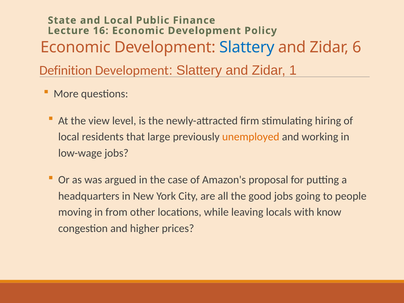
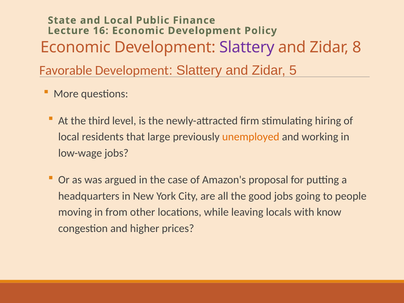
Slattery at (247, 47) colour: blue -> purple
6: 6 -> 8
Definition: Definition -> Favorable
1: 1 -> 5
view: view -> third
